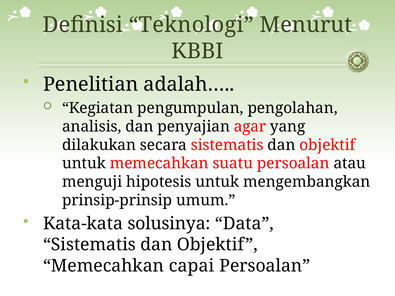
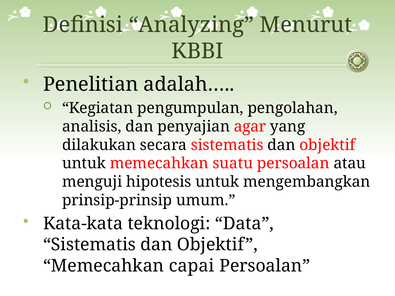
Teknologi: Teknologi -> Analyzing
solusinya: solusinya -> teknologi
